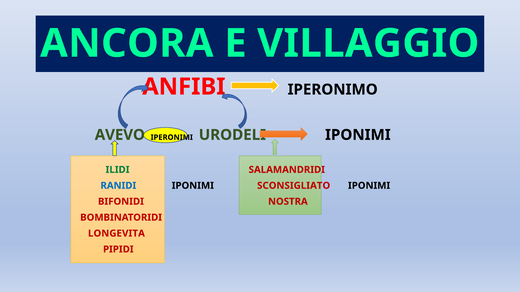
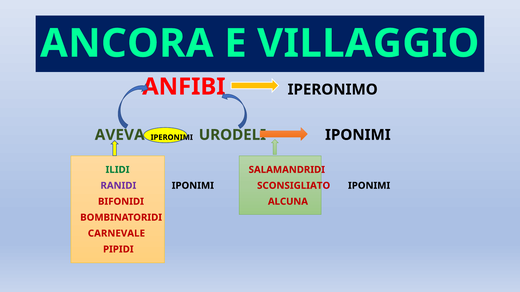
AVEVO: AVEVO -> AVEVA
RANIDI colour: blue -> purple
NOSTRA: NOSTRA -> ALCUNA
LONGEVITA: LONGEVITA -> CARNEVALE
